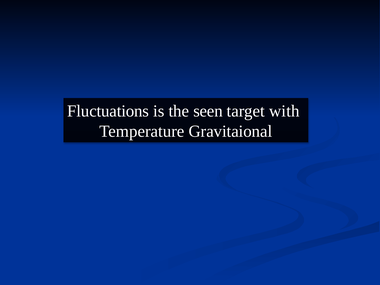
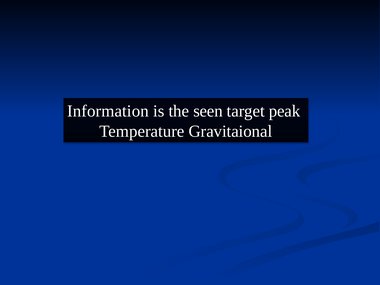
Fluctuations: Fluctuations -> Information
with: with -> peak
